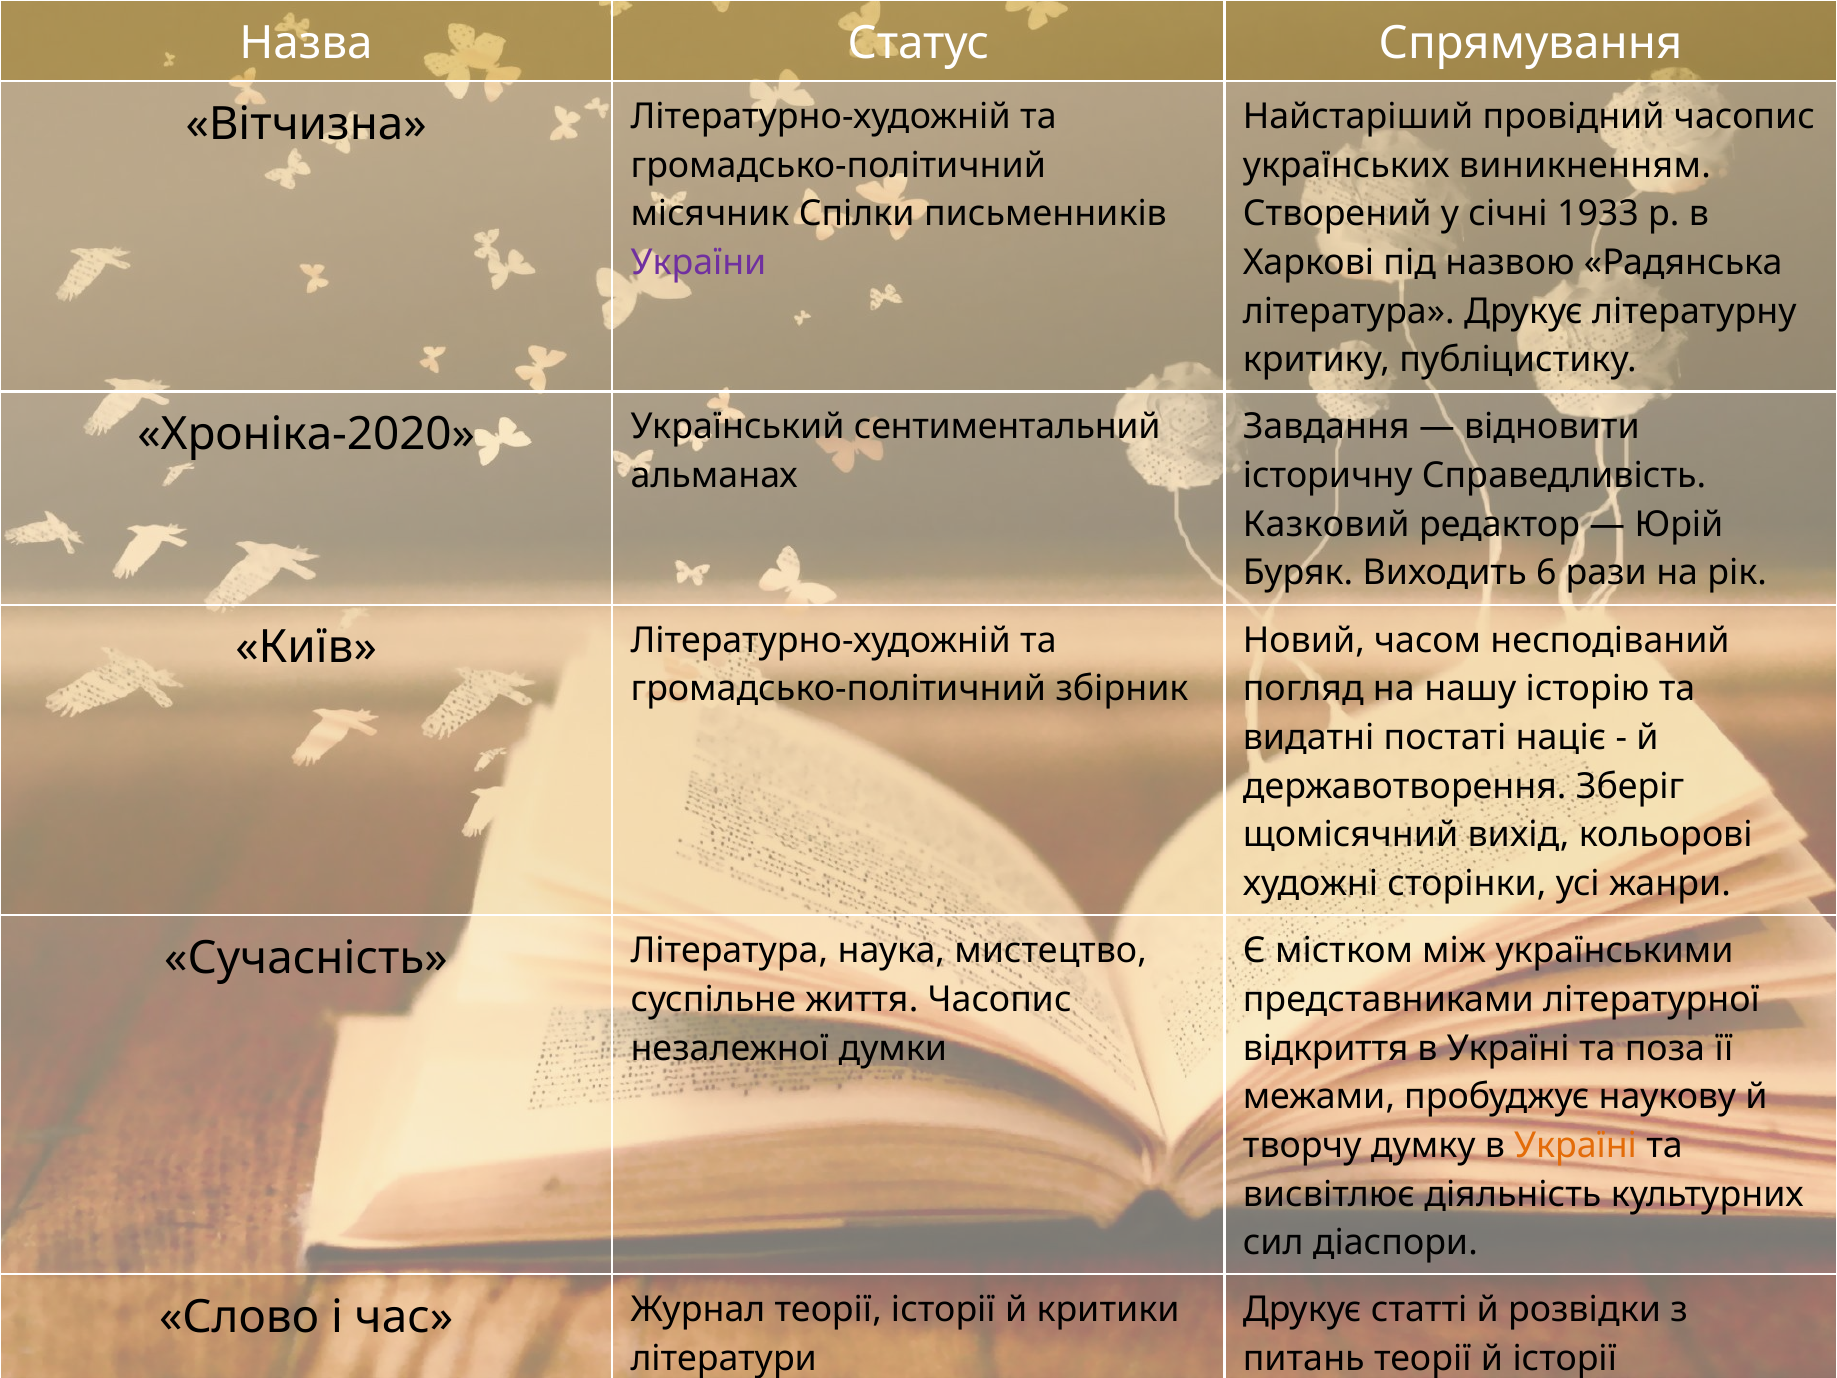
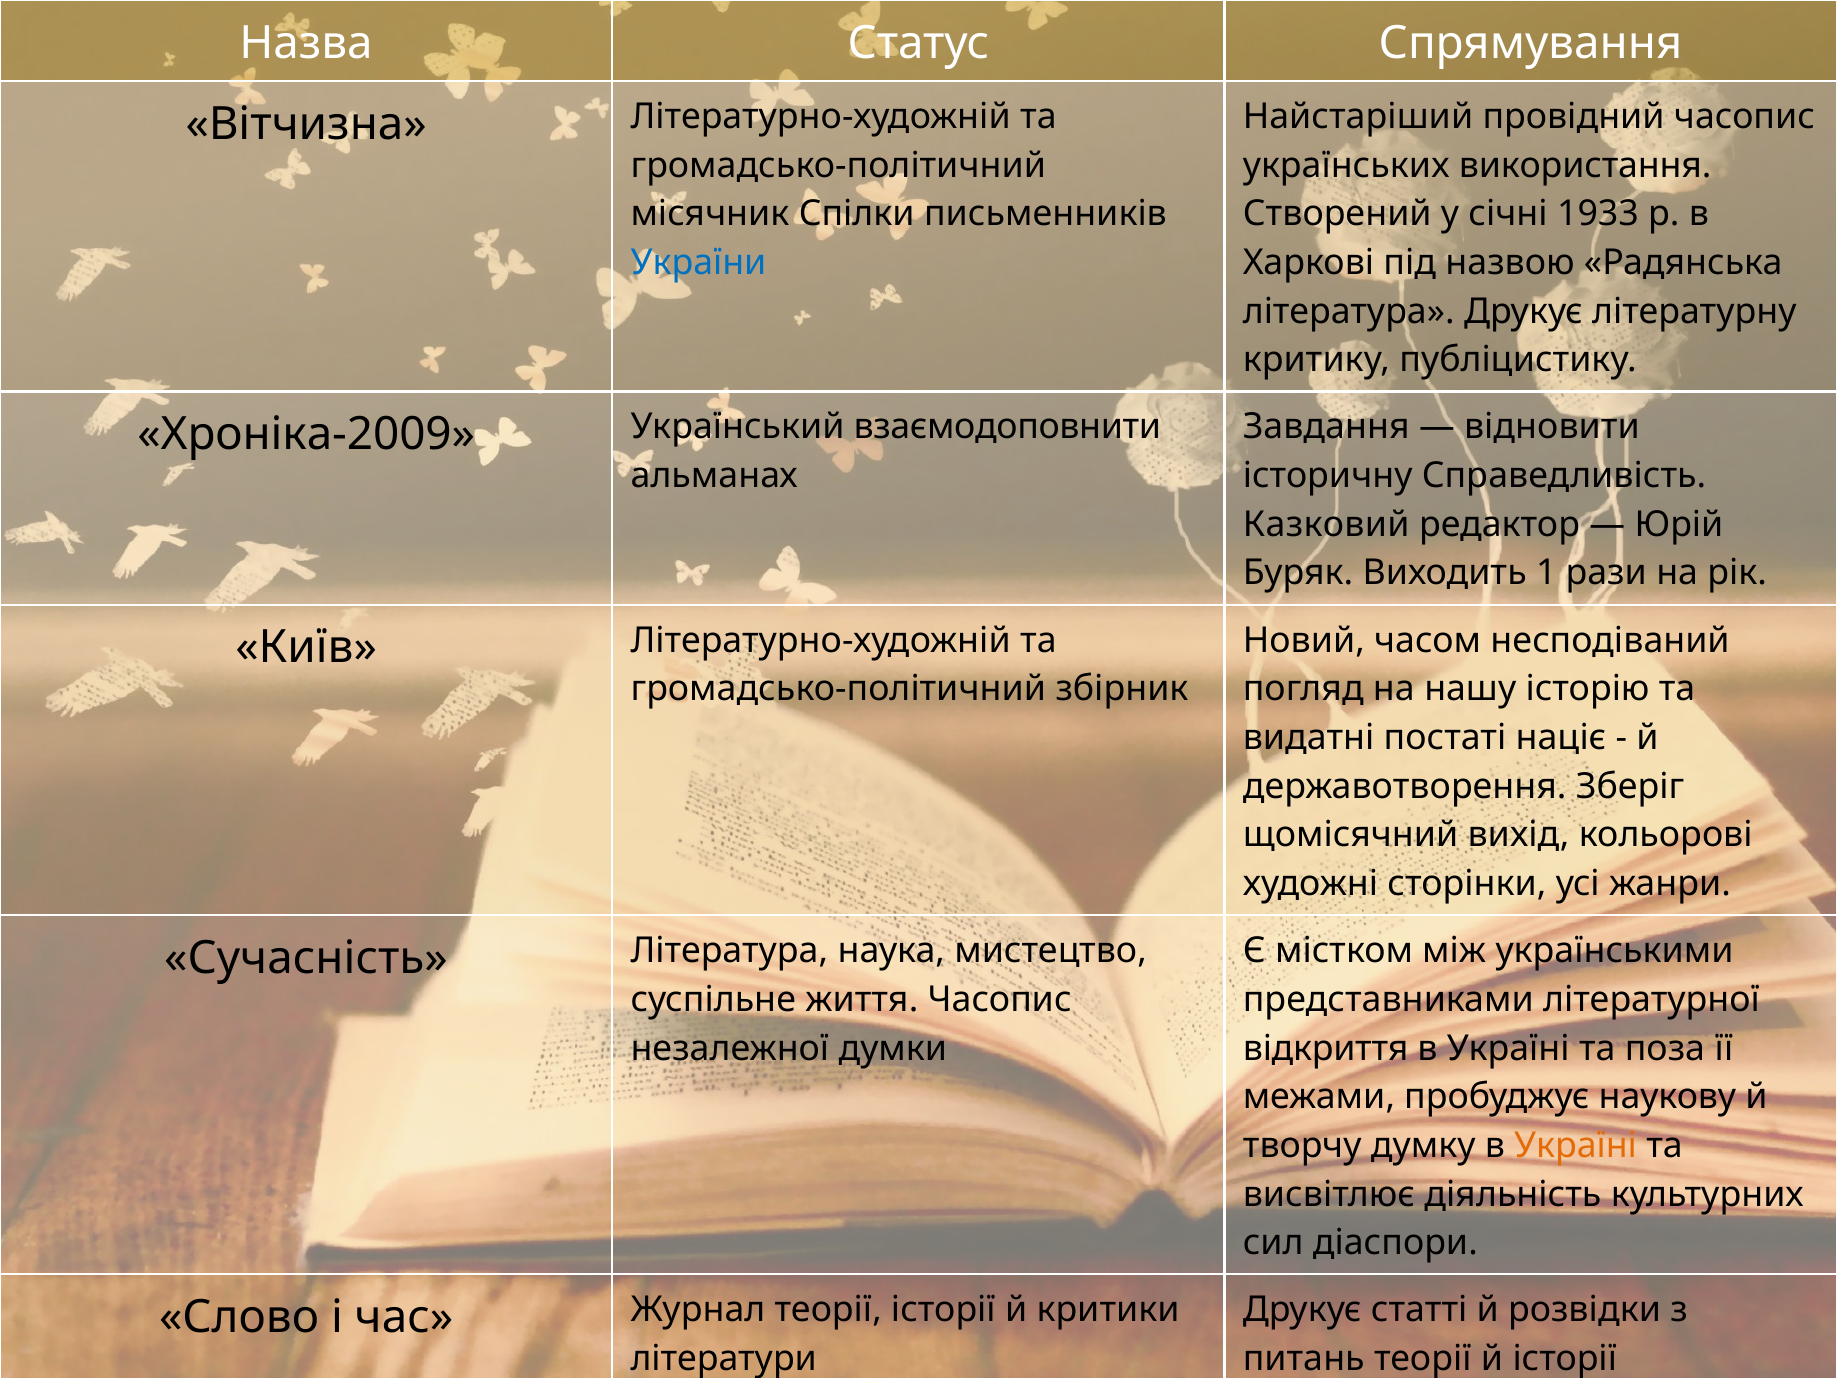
виникненням: виникненням -> використання
України colour: purple -> blue
Хроніка-2020: Хроніка-2020 -> Хроніка-2009
сентиментальний: сентиментальний -> взаємодоповнити
6: 6 -> 1
